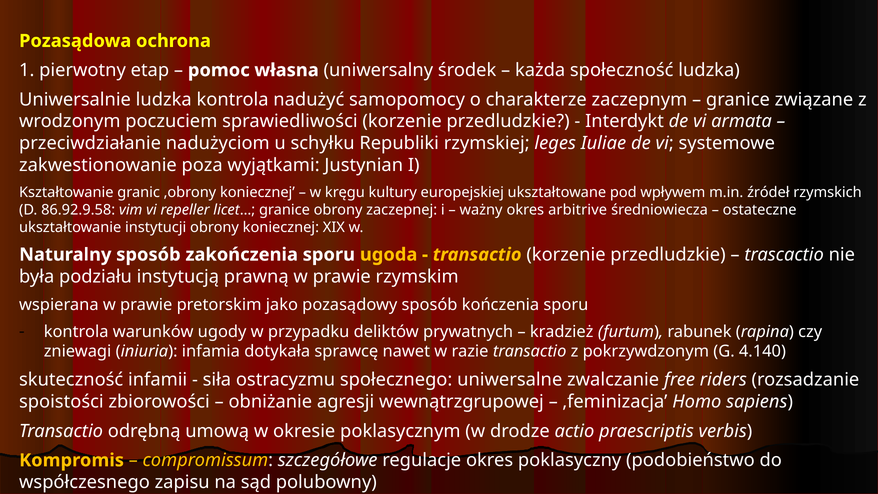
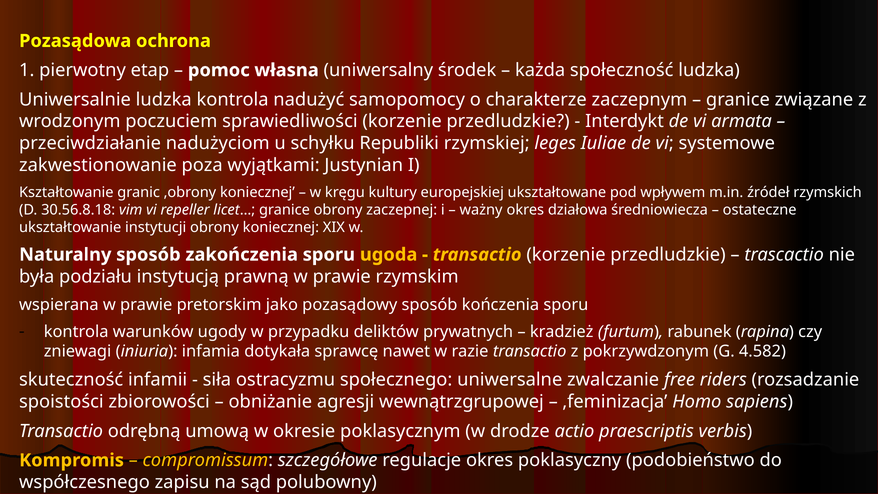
86.92.9.58: 86.92.9.58 -> 30.56.8.18
arbitrive: arbitrive -> działowa
4.140: 4.140 -> 4.582
